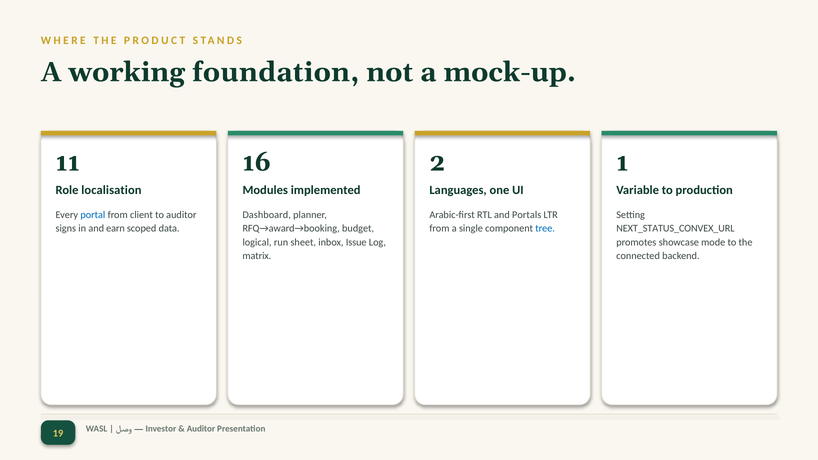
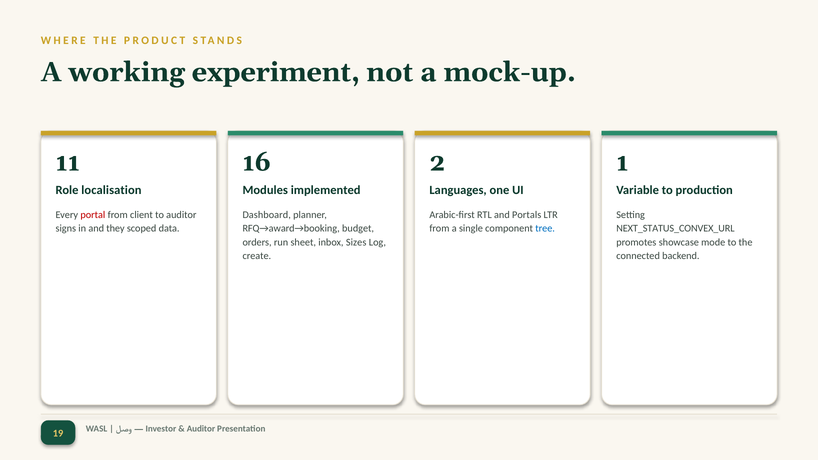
foundation: foundation -> experiment
portal colour: blue -> red
earn: earn -> they
logical: logical -> orders
Issue: Issue -> Sizes
matrix: matrix -> create
